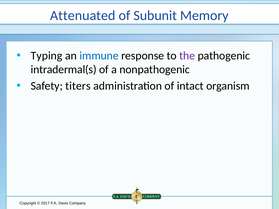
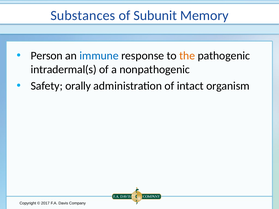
Attenuated: Attenuated -> Substances
Typing: Typing -> Person
the colour: purple -> orange
titers: titers -> orally
